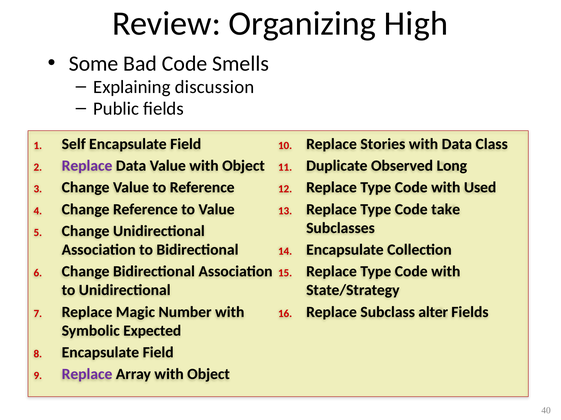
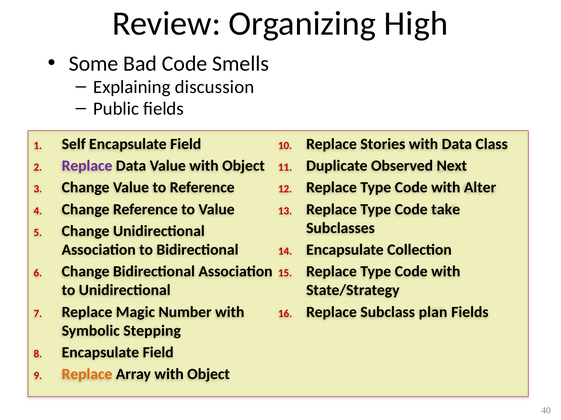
Long: Long -> Next
Used: Used -> Alter
alter: alter -> plan
Expected: Expected -> Stepping
Replace at (87, 375) colour: purple -> orange
